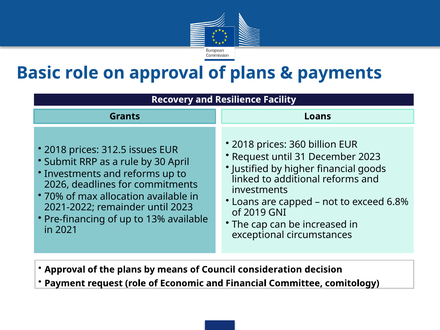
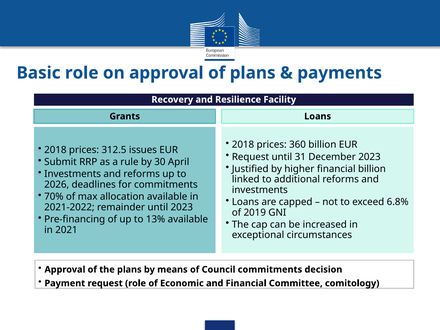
financial goods: goods -> billion
Council consideration: consideration -> commitments
